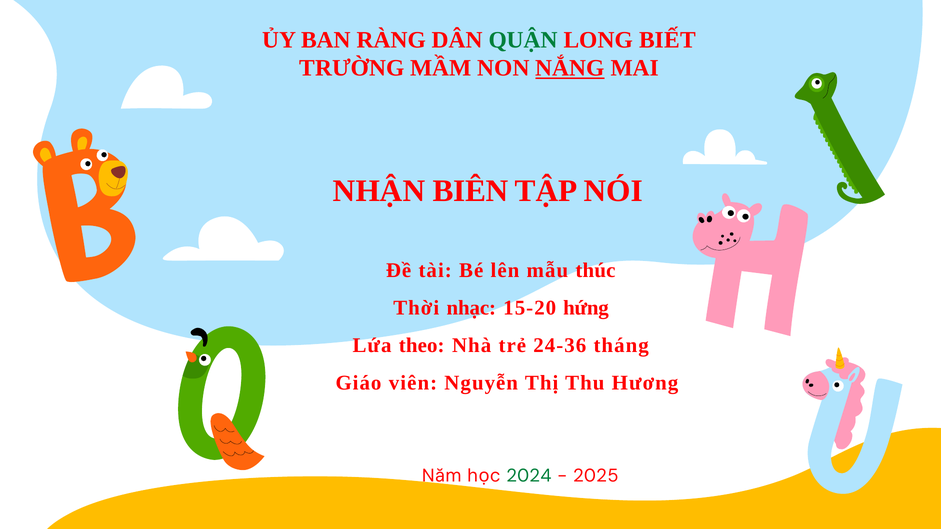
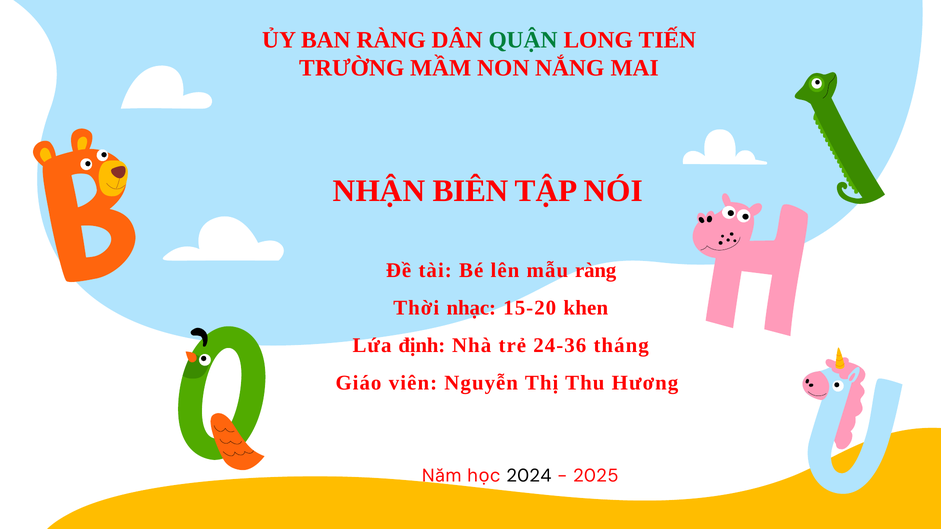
BIẾT: BIẾT -> TIẾN
NẮNG underline: present -> none
mẫu thúc: thúc -> ràng
hứng: hứng -> khen
theo: theo -> định
2024 colour: green -> black
